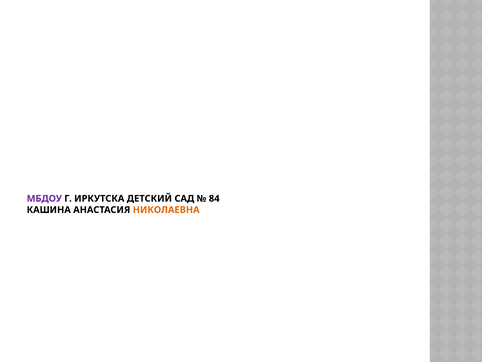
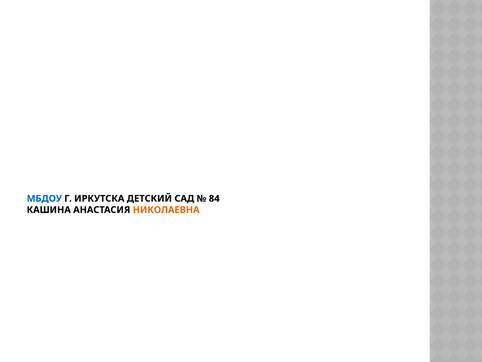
МБДОУ colour: purple -> blue
